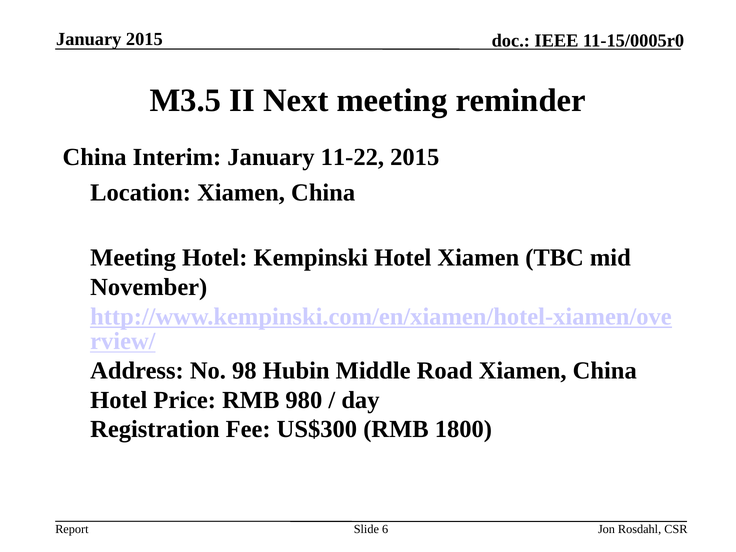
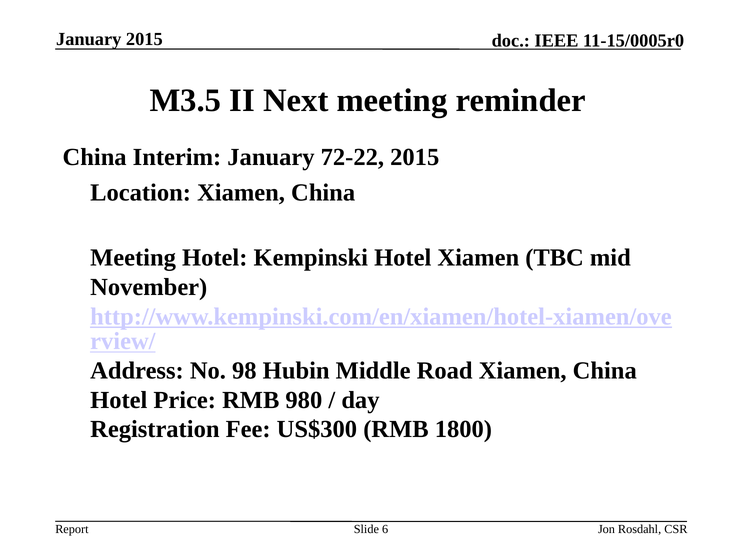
11-22: 11-22 -> 72-22
